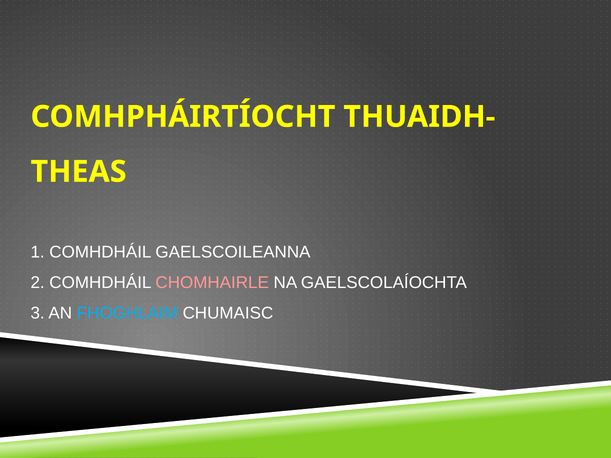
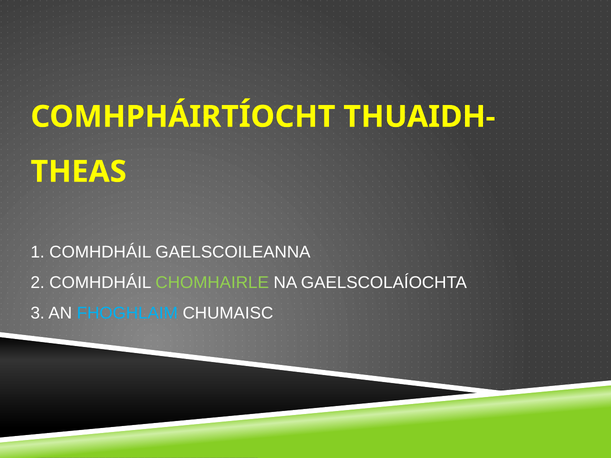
CHOMHAIRLE colour: pink -> light green
